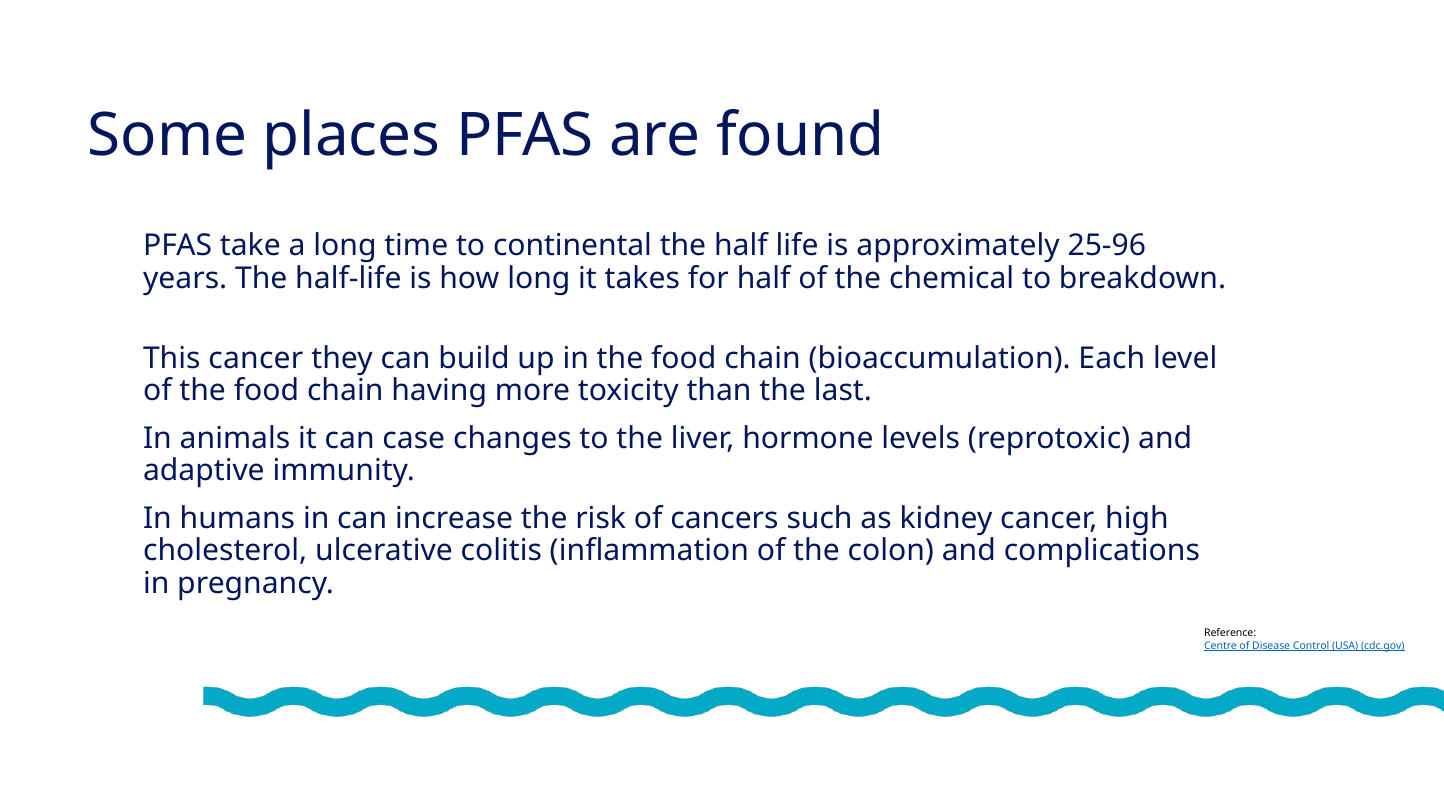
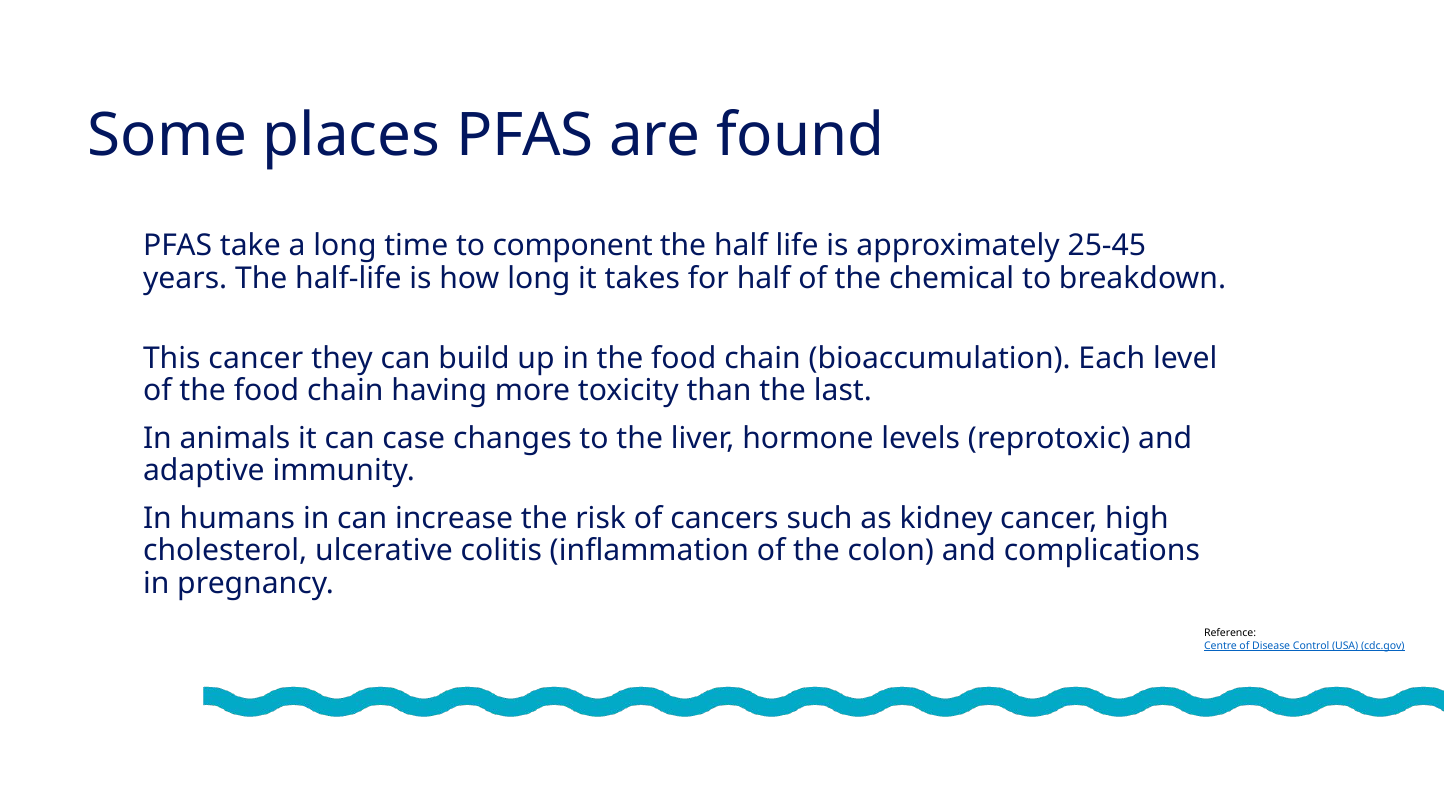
continental: continental -> component
25-96: 25-96 -> 25-45
